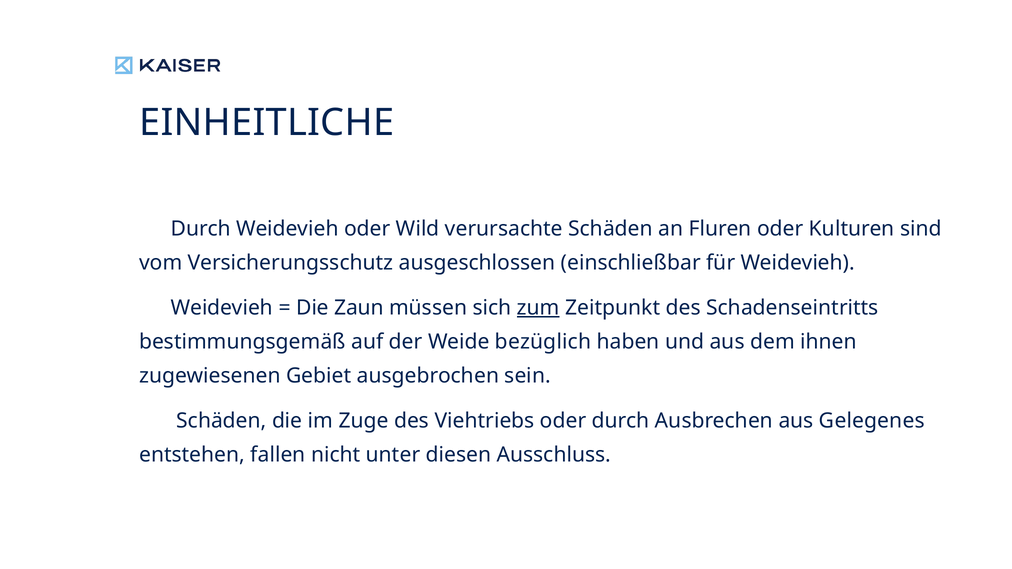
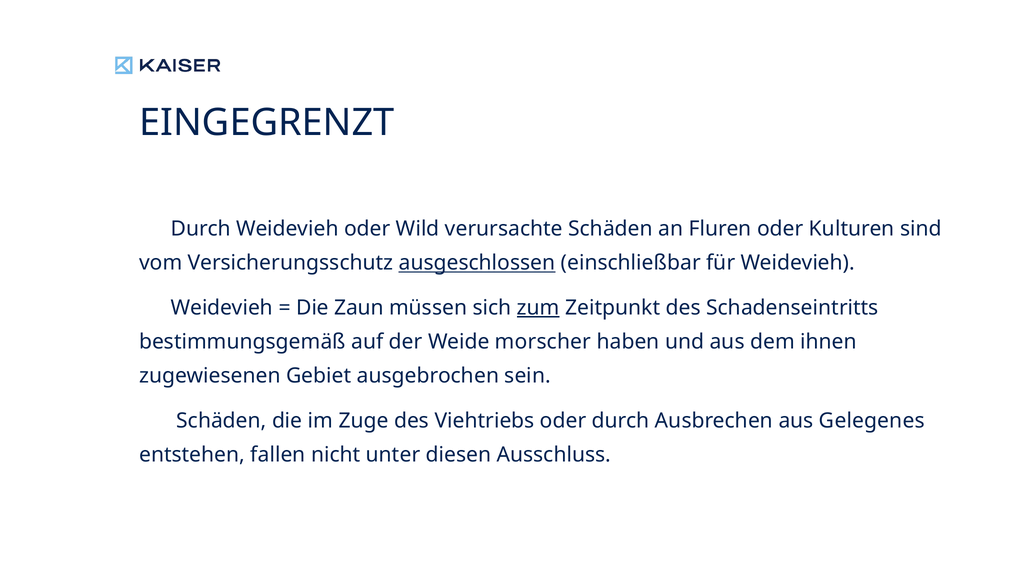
EINHEITLICHE: EINHEITLICHE -> EINGEGRENZT
ausgeschlossen underline: none -> present
bezüglich: bezüglich -> morscher
